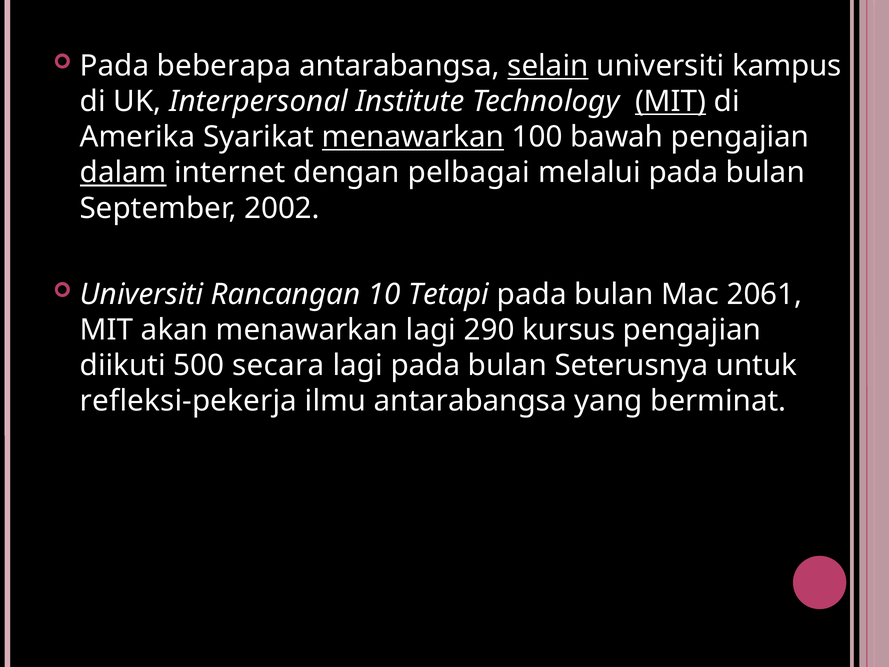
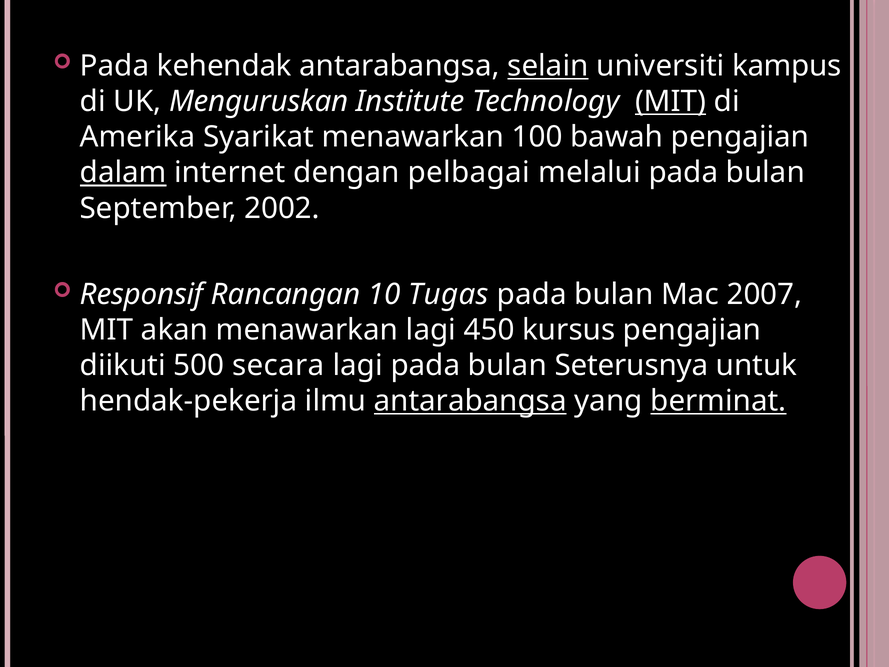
beberapa: beberapa -> kehendak
Interpersonal: Interpersonal -> Menguruskan
menawarkan at (413, 137) underline: present -> none
Universiti at (142, 294): Universiti -> Responsif
Tetapi: Tetapi -> Tugas
2061: 2061 -> 2007
290: 290 -> 450
refleksi-pekerja: refleksi-pekerja -> hendak-pekerja
antarabangsa at (470, 401) underline: none -> present
berminat underline: none -> present
